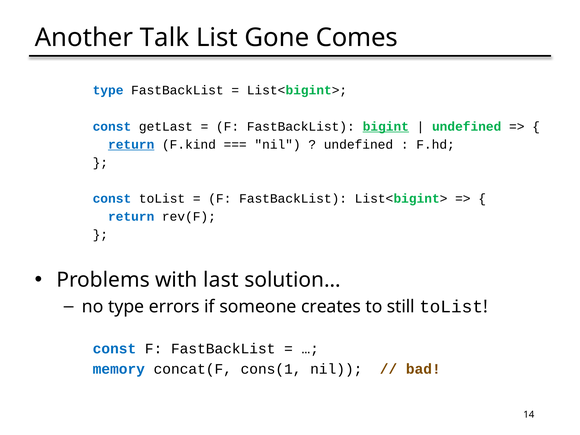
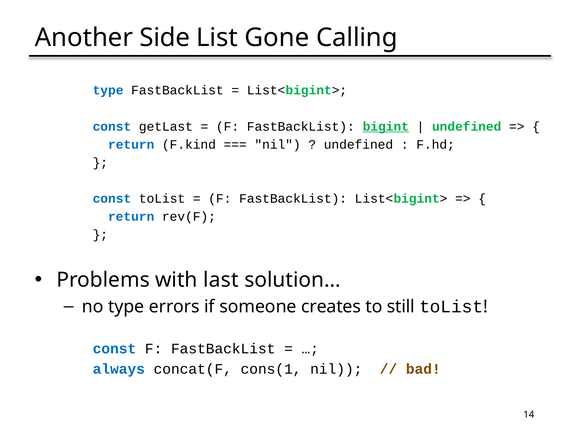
Talk: Talk -> Side
Comes: Comes -> Calling
return at (131, 145) underline: present -> none
memory: memory -> always
